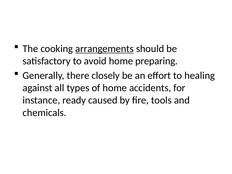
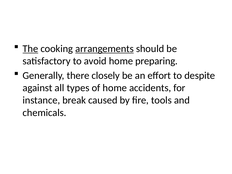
The underline: none -> present
healing: healing -> despite
ready: ready -> break
